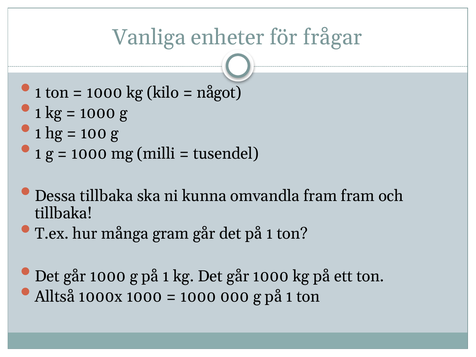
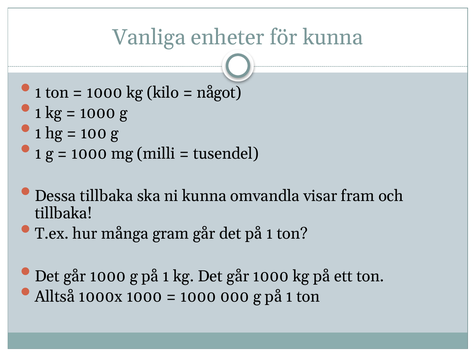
för frågar: frågar -> kunna
omvandla fram: fram -> visar
